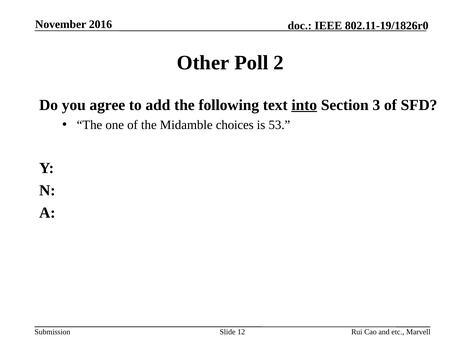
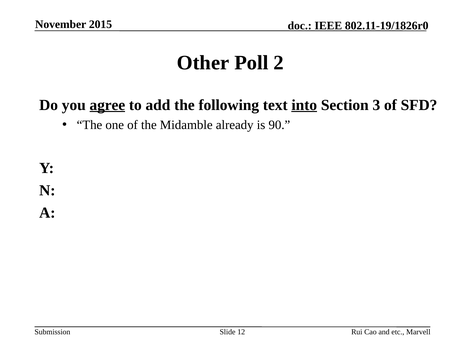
2016: 2016 -> 2015
agree underline: none -> present
choices: choices -> already
53: 53 -> 90
